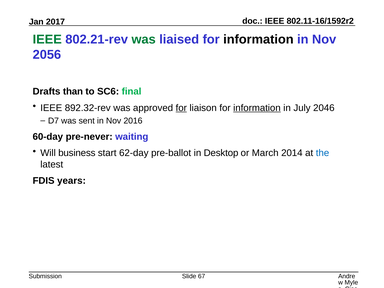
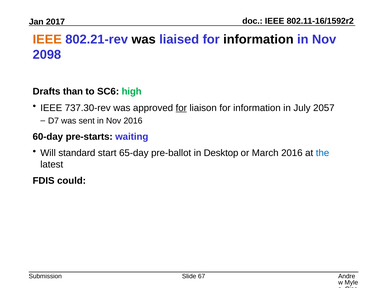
IEEE at (47, 39) colour: green -> orange
was at (144, 39) colour: green -> black
2056: 2056 -> 2098
final: final -> high
892.32-rev: 892.32-rev -> 737.30-rev
information at (257, 108) underline: present -> none
2046: 2046 -> 2057
pre-never: pre-never -> pre-starts
business: business -> standard
62-day: 62-day -> 65-day
March 2014: 2014 -> 2016
years: years -> could
